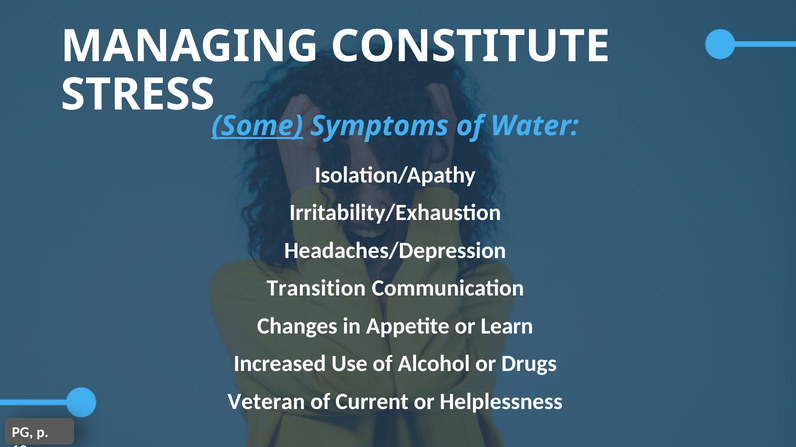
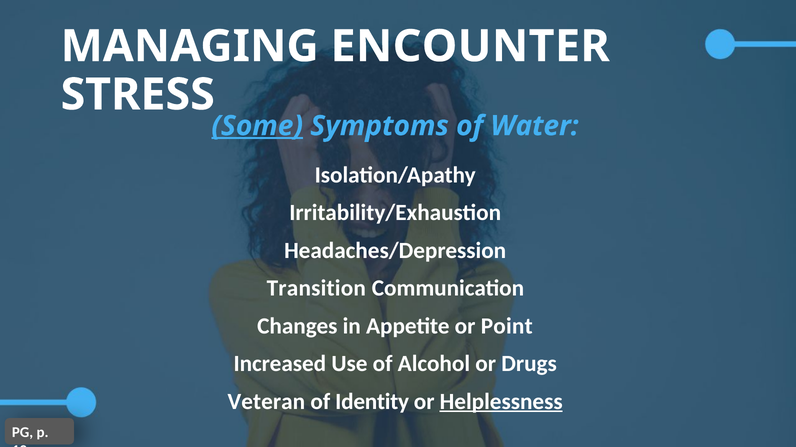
CONSTITUTE: CONSTITUTE -> ENCOUNTER
Learn: Learn -> Point
Current: Current -> Identity
Helplessness underline: none -> present
